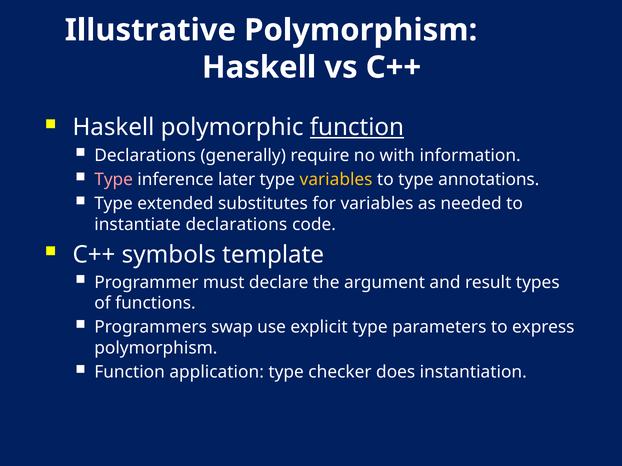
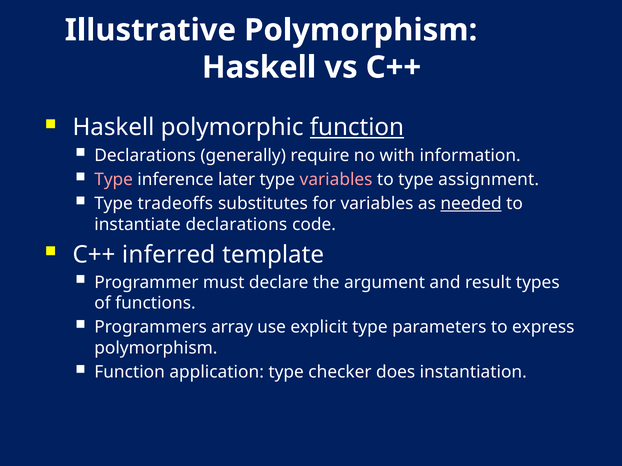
variables at (336, 180) colour: yellow -> pink
annotations: annotations -> assignment
extended: extended -> tradeoffs
needed underline: none -> present
symbols: symbols -> inferred
swap: swap -> array
